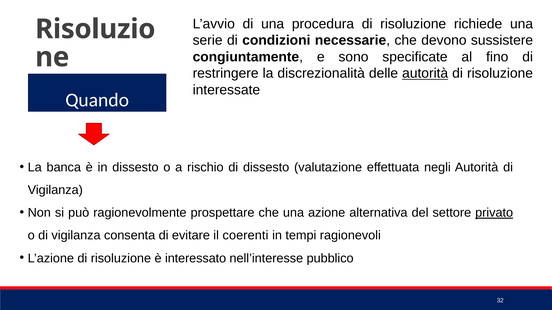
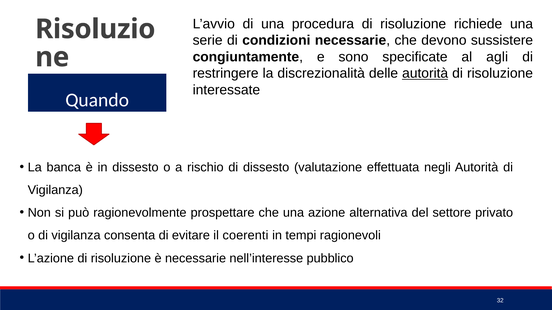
fino: fino -> agli
privato underline: present -> none
è interessato: interessato -> necessarie
